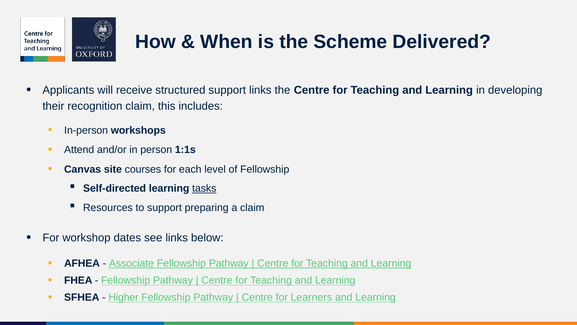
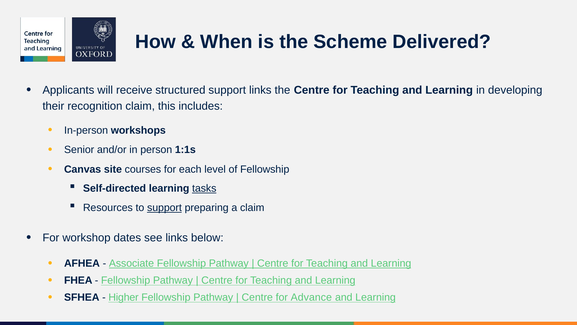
Attend: Attend -> Senior
support at (164, 208) underline: none -> present
Learners: Learners -> Advance
